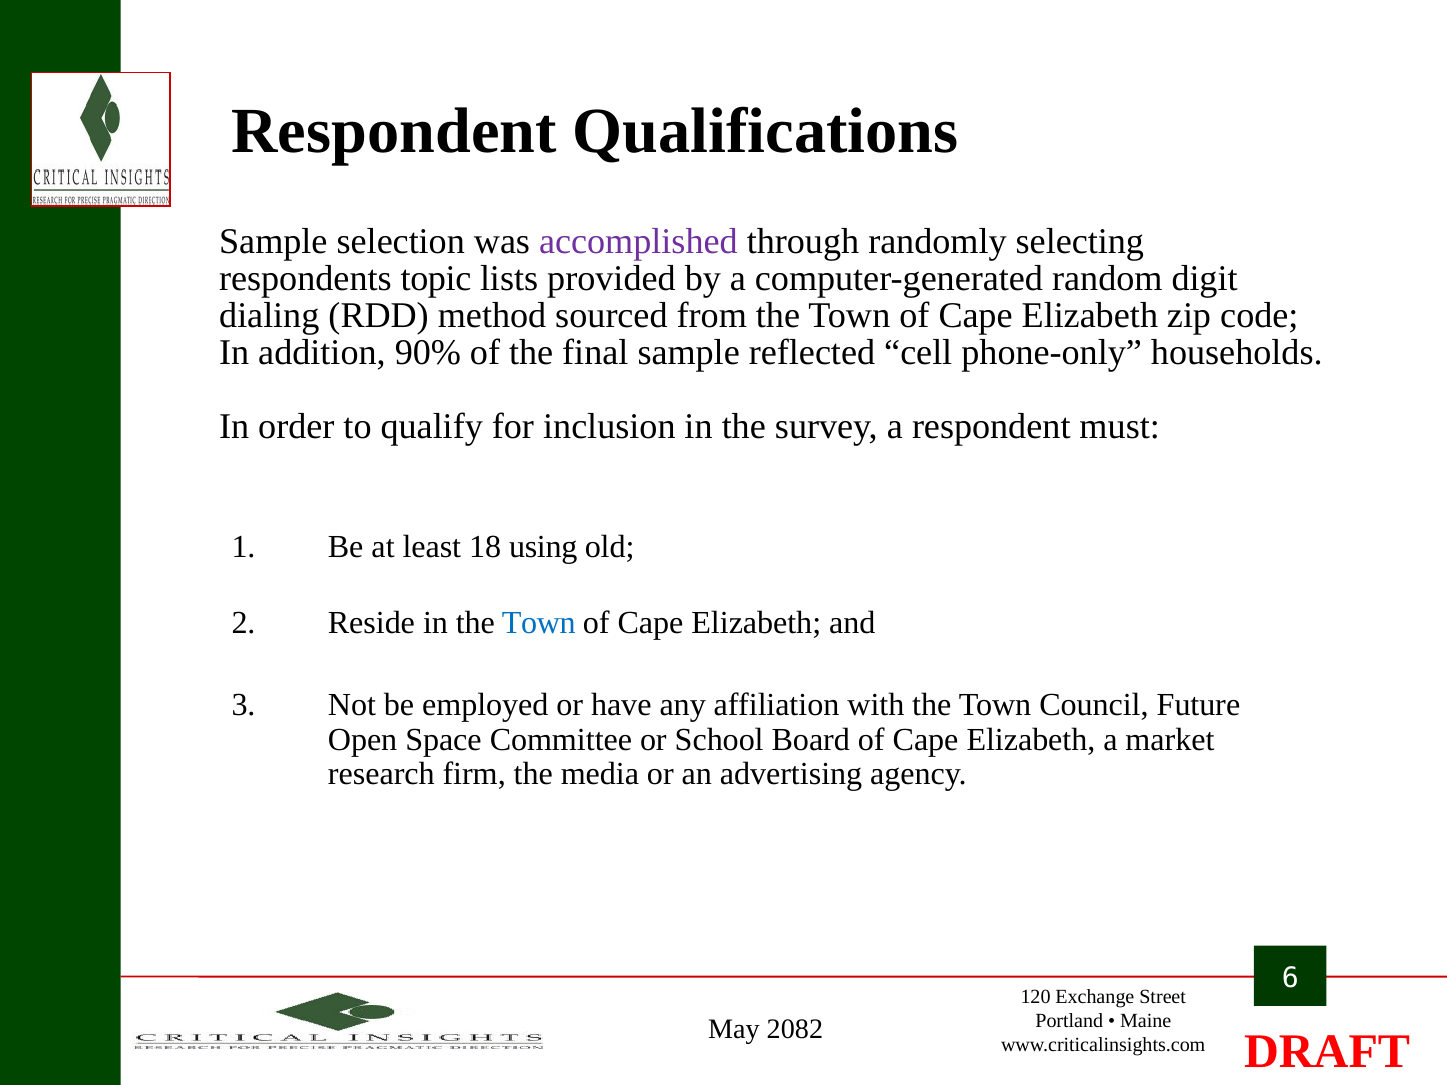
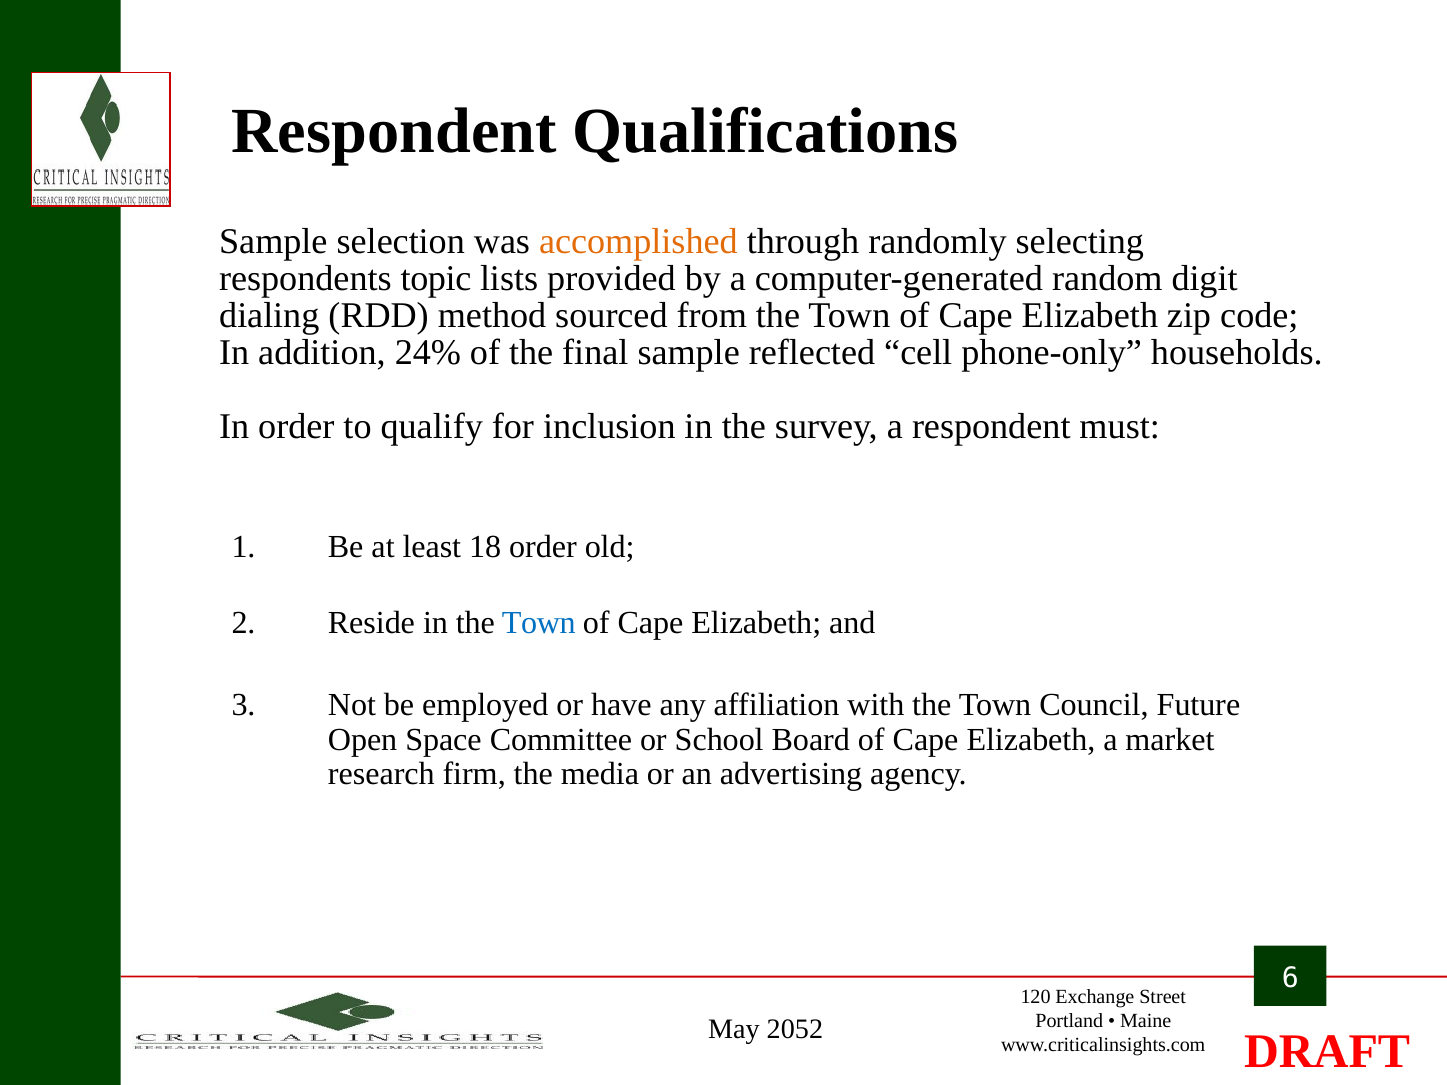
accomplished colour: purple -> orange
90%: 90% -> 24%
18 using: using -> order
2082: 2082 -> 2052
